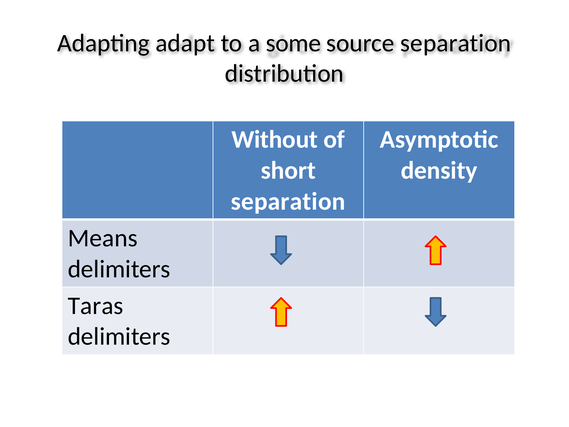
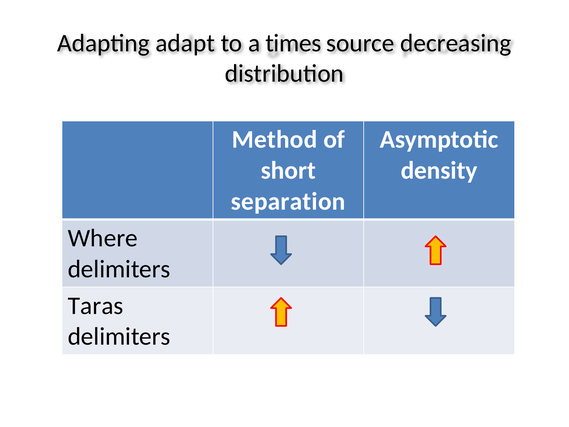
some: some -> times
source separation: separation -> decreasing
Without: Without -> Method
Means: Means -> Where
